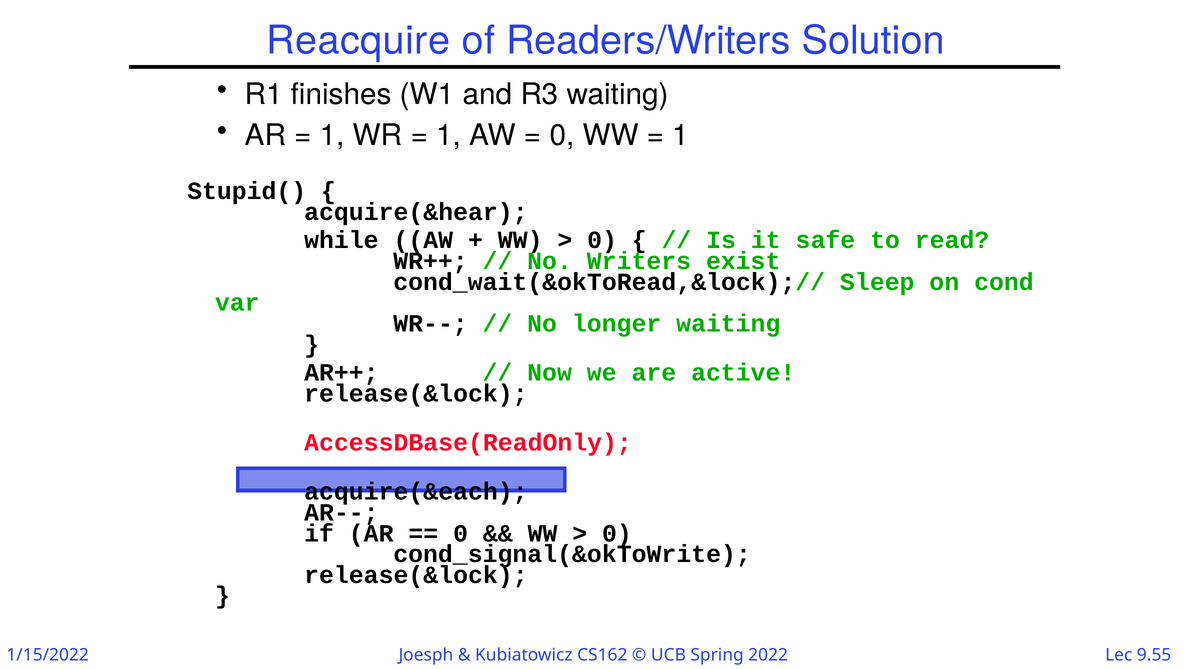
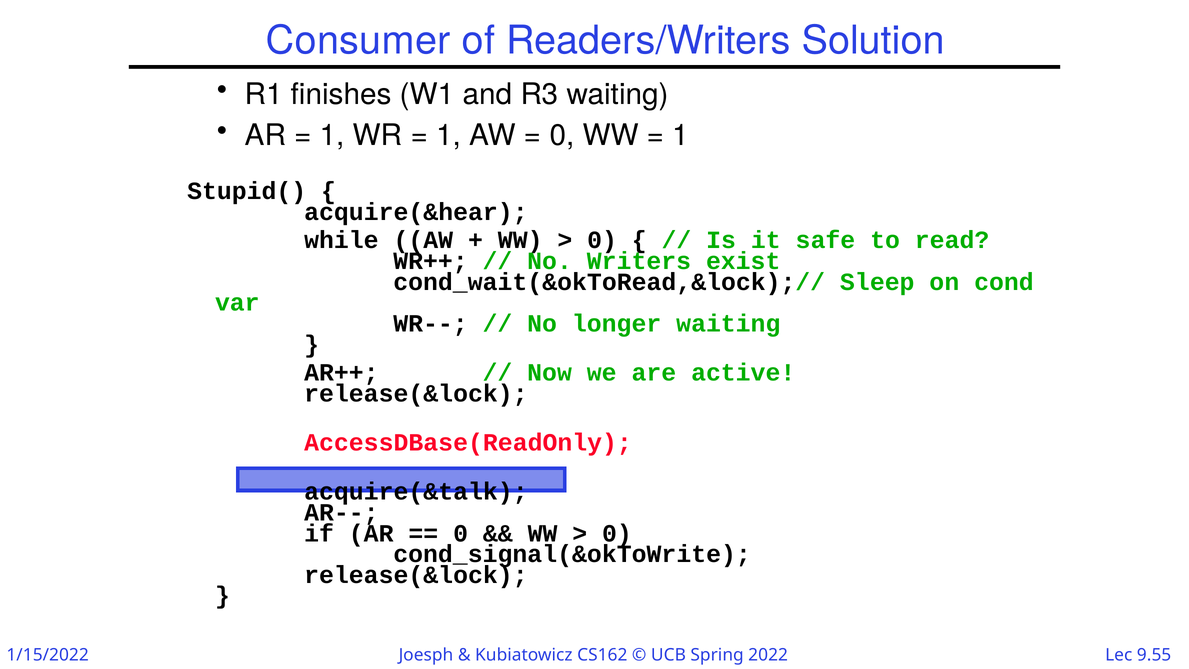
Reacquire: Reacquire -> Consumer
acquire(&each: acquire(&each -> acquire(&talk
